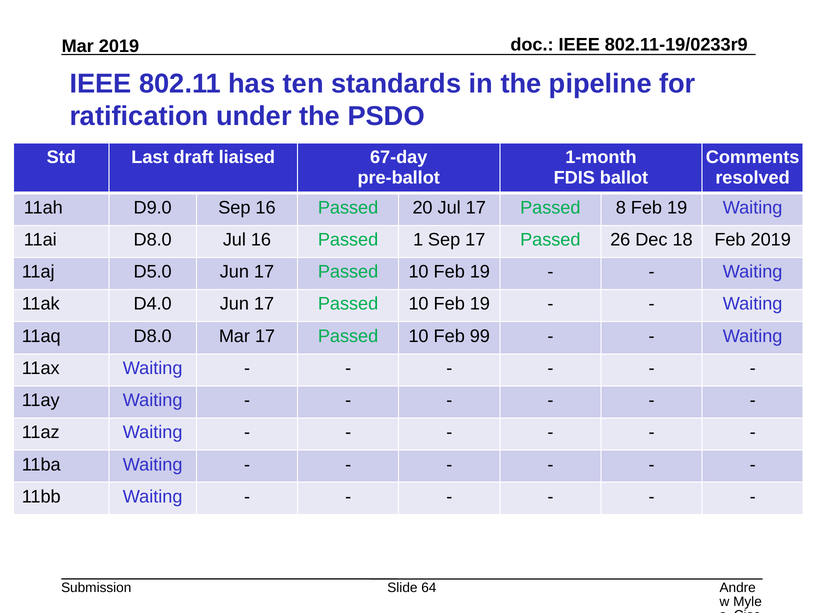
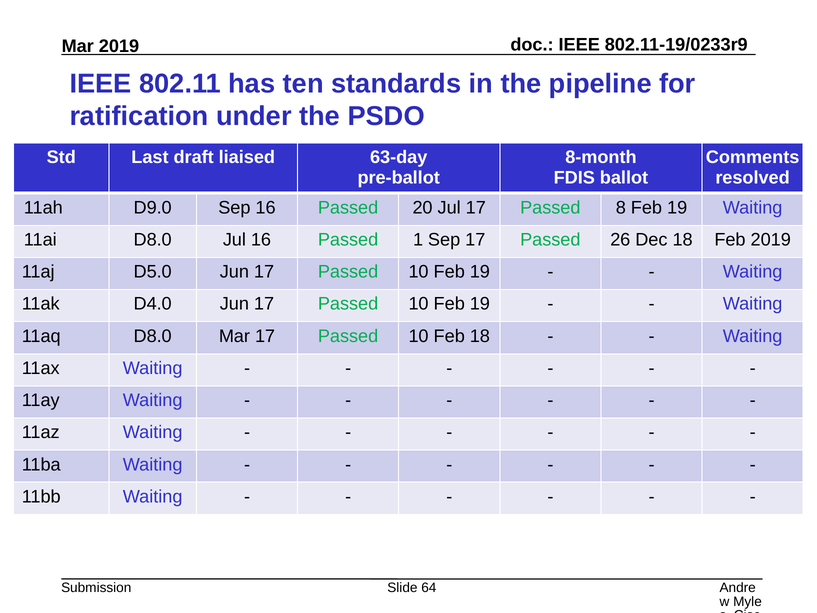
67-day: 67-day -> 63-day
1-month: 1-month -> 8-month
Feb 99: 99 -> 18
